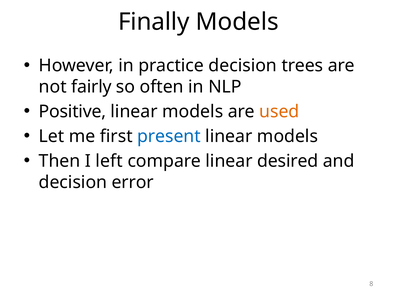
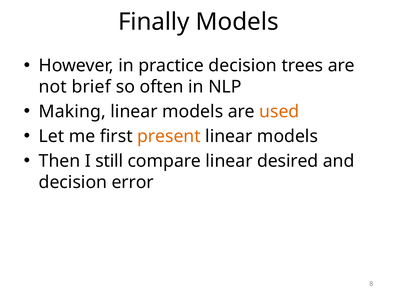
fairly: fairly -> brief
Positive: Positive -> Making
present colour: blue -> orange
left: left -> still
